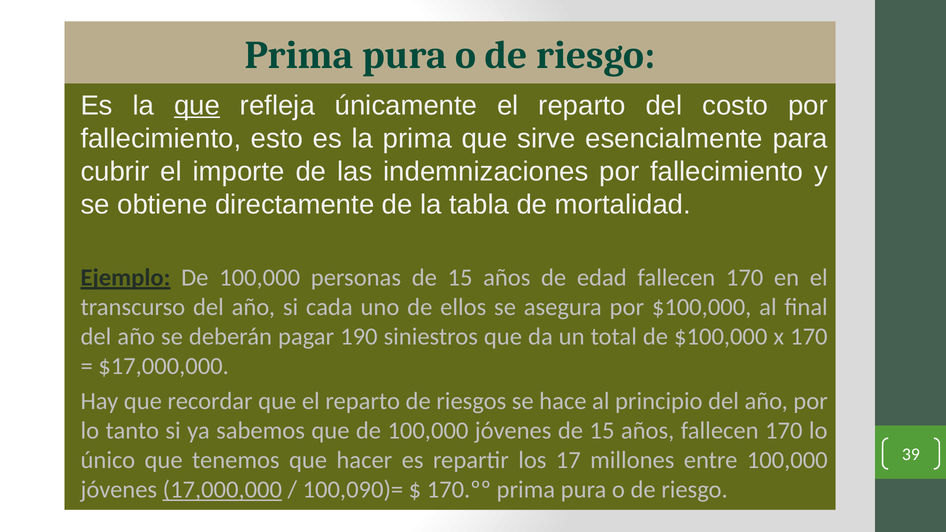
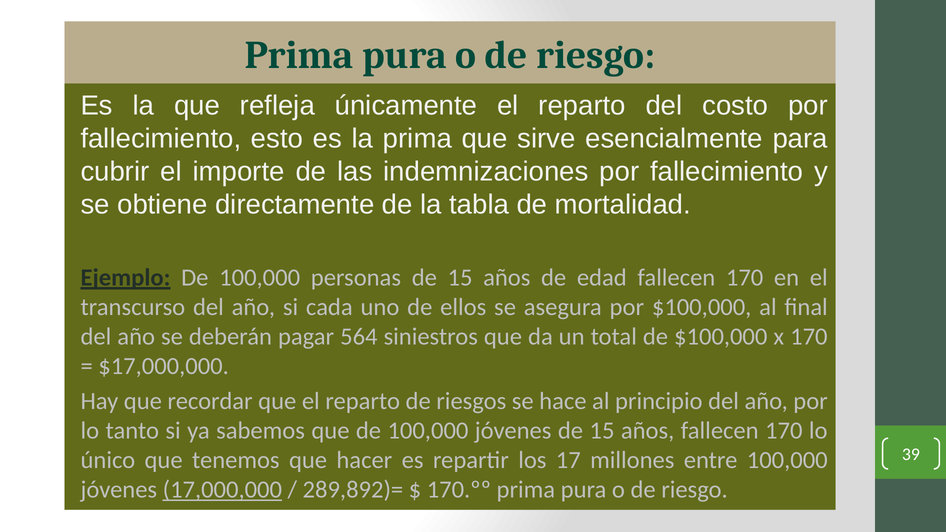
que at (197, 106) underline: present -> none
190: 190 -> 564
100,090)=: 100,090)= -> 289,892)=
